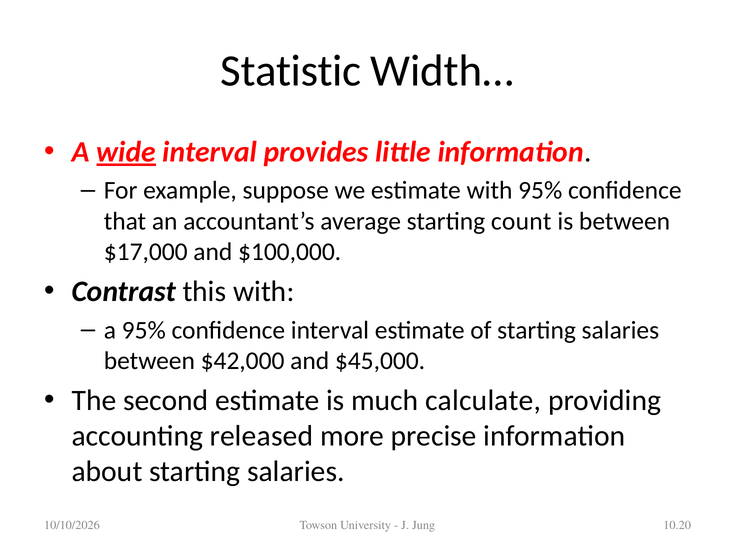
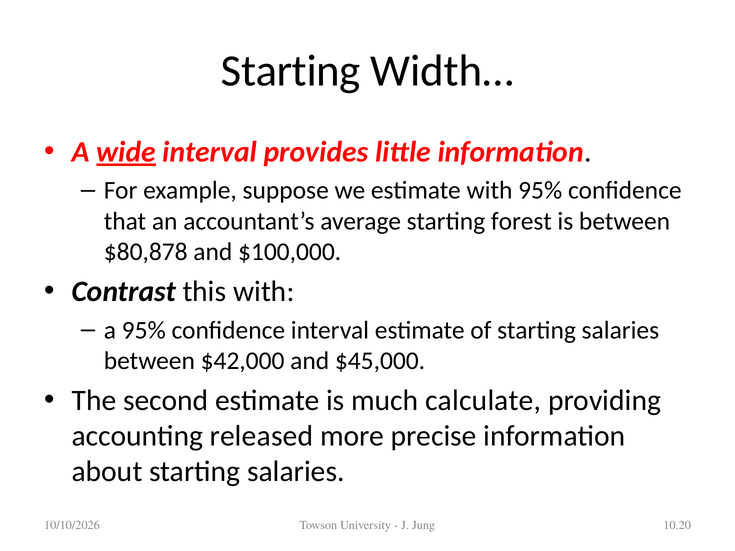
Statistic at (291, 71): Statistic -> Starting
count: count -> forest
$17,000: $17,000 -> $80,878
